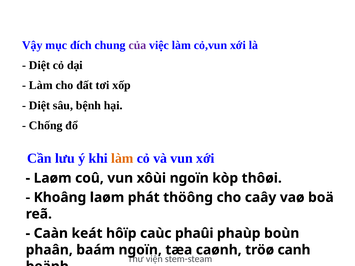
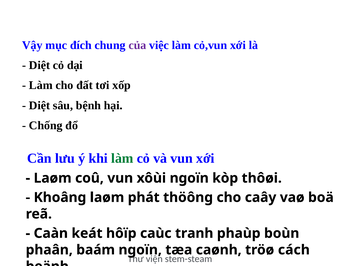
làm at (122, 158) colour: orange -> green
phaûi: phaûi -> tranh
canh: canh -> cách
